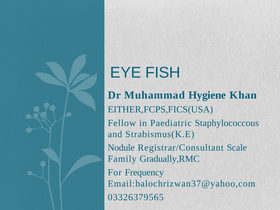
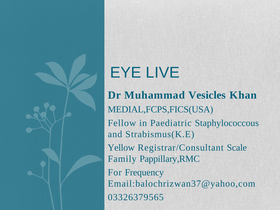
FISH: FISH -> LIVE
Hygiene: Hygiene -> Vesicles
EITHER,FCPS,FICS(USA: EITHER,FCPS,FICS(USA -> MEDIAL,FCPS,FICS(USA
Nodule: Nodule -> Yellow
Gradually,RMC: Gradually,RMC -> Pappillary,RMC
